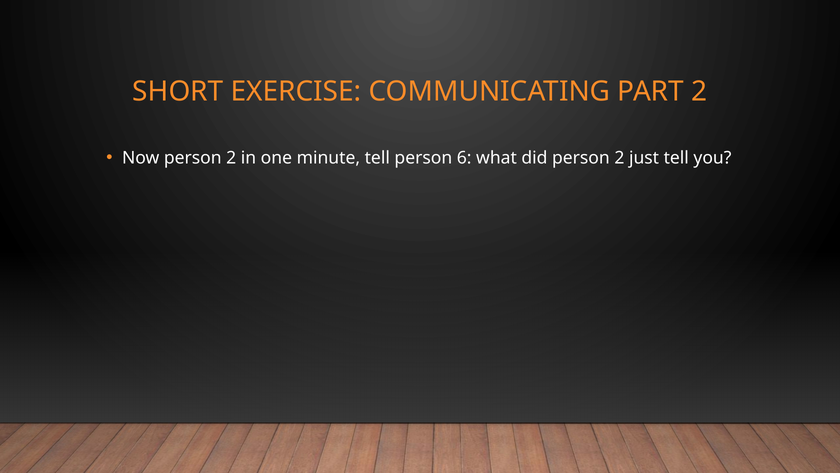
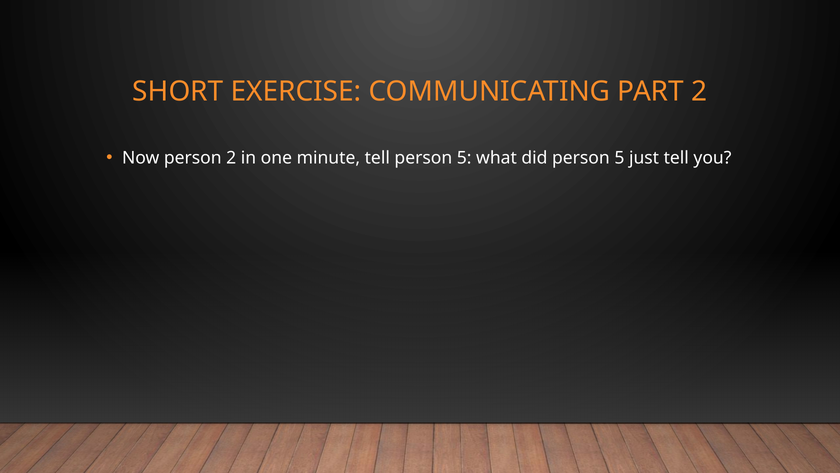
tell person 6: 6 -> 5
did person 2: 2 -> 5
